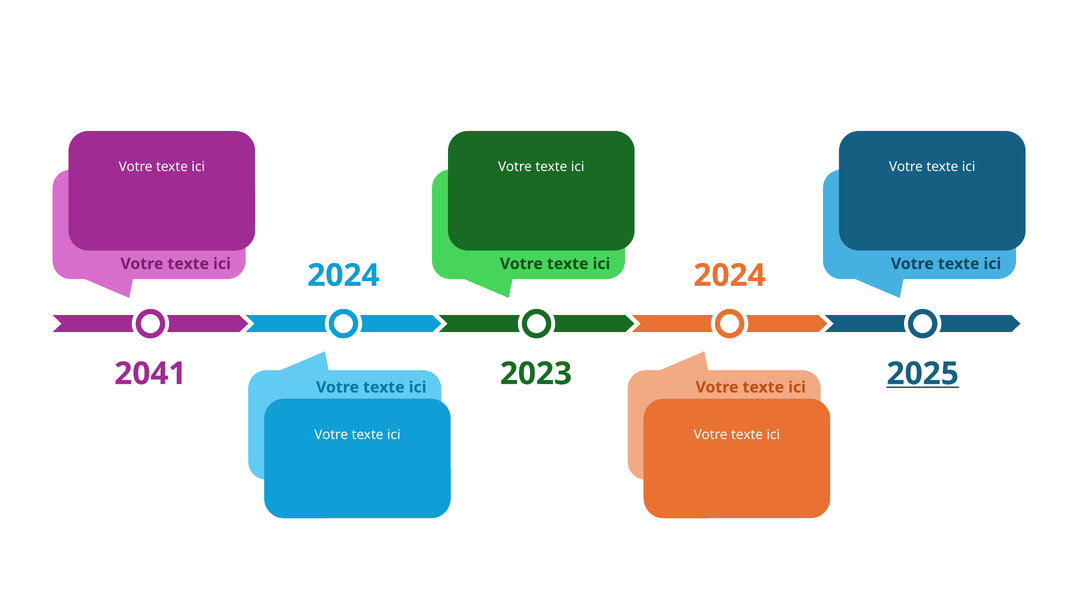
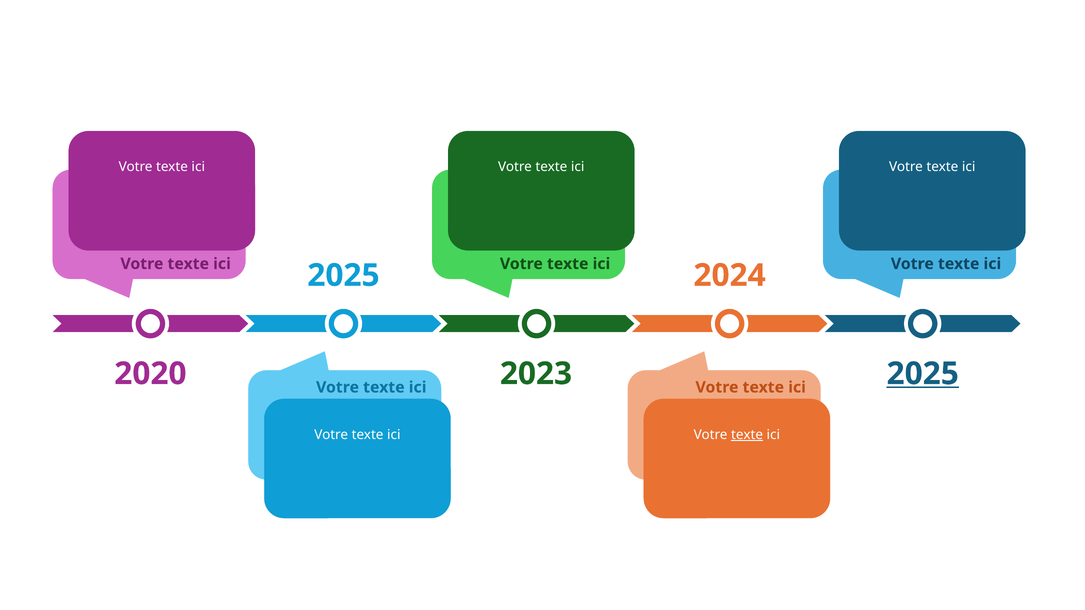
2024 at (343, 276): 2024 -> 2025
2041: 2041 -> 2020
texte at (747, 435) underline: none -> present
